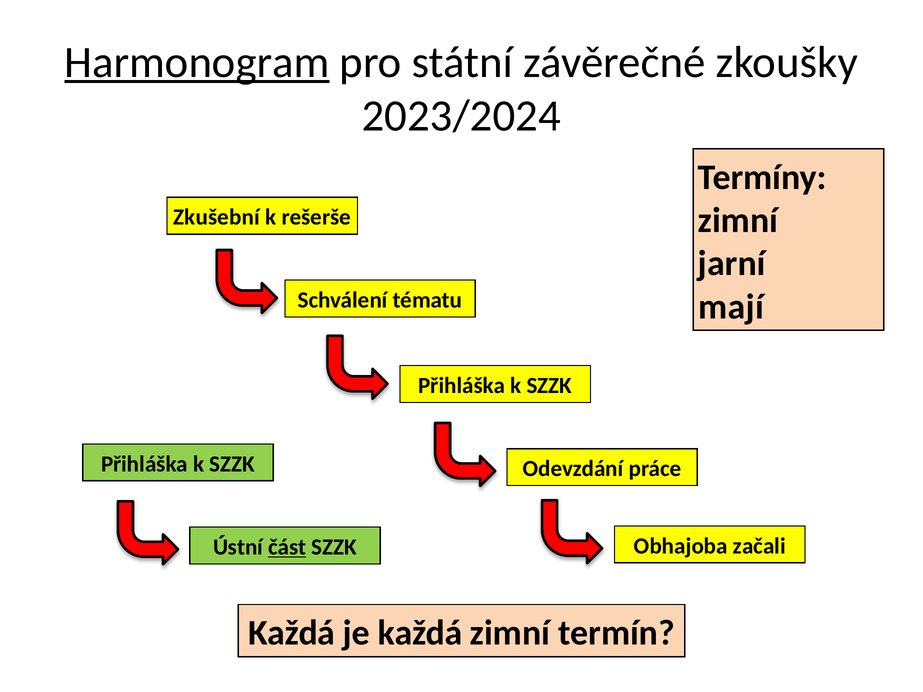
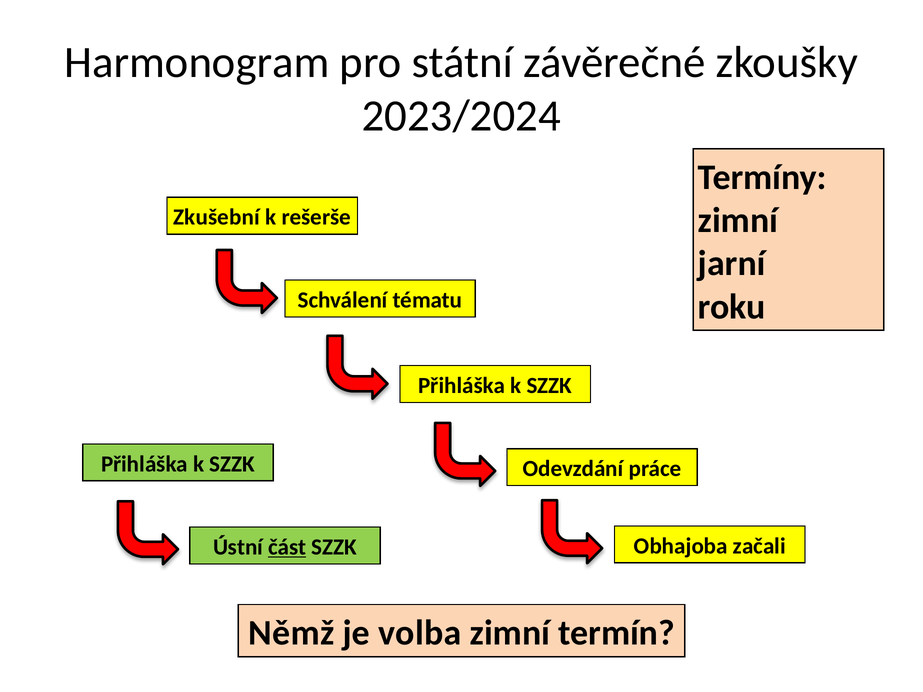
Harmonogram underline: present -> none
mají: mají -> roku
Každá at (292, 633): Každá -> Němž
je každá: každá -> volba
